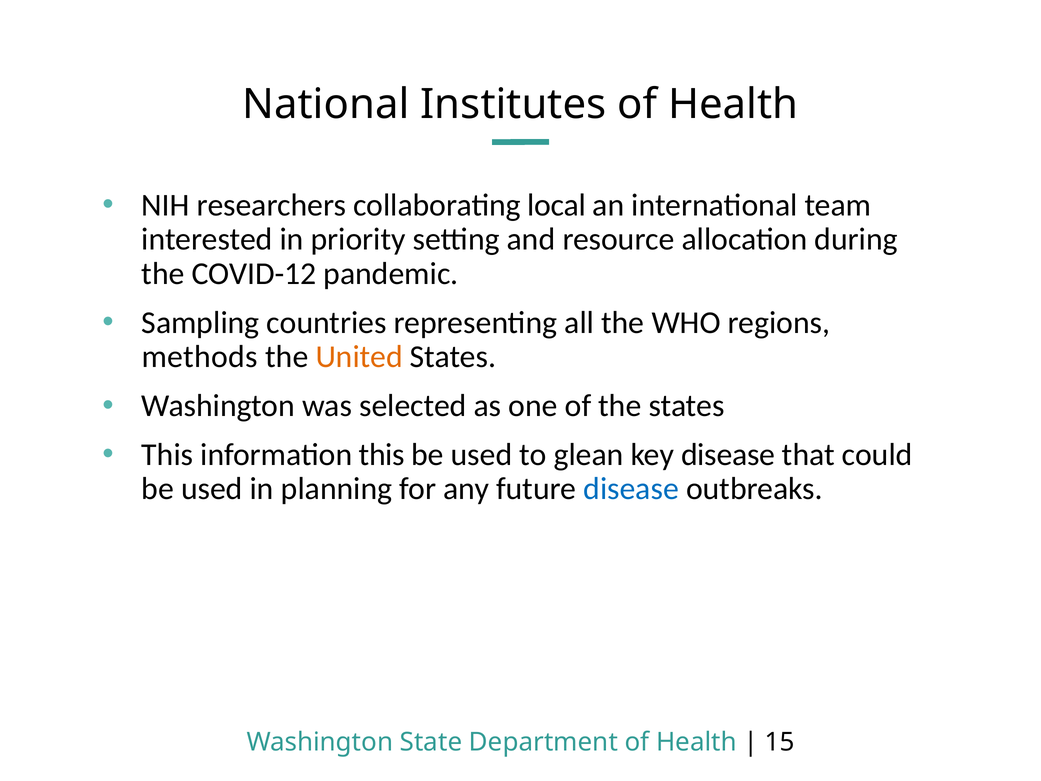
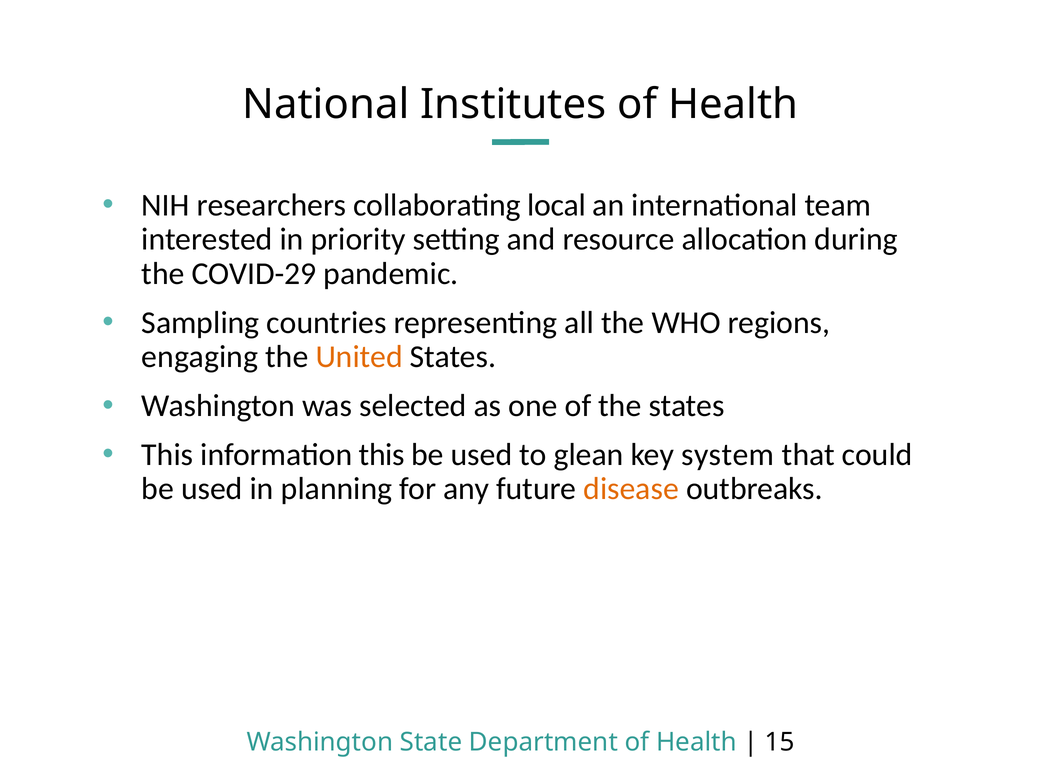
COVID-12: COVID-12 -> COVID-29
methods: methods -> engaging
key disease: disease -> system
disease at (631, 489) colour: blue -> orange
